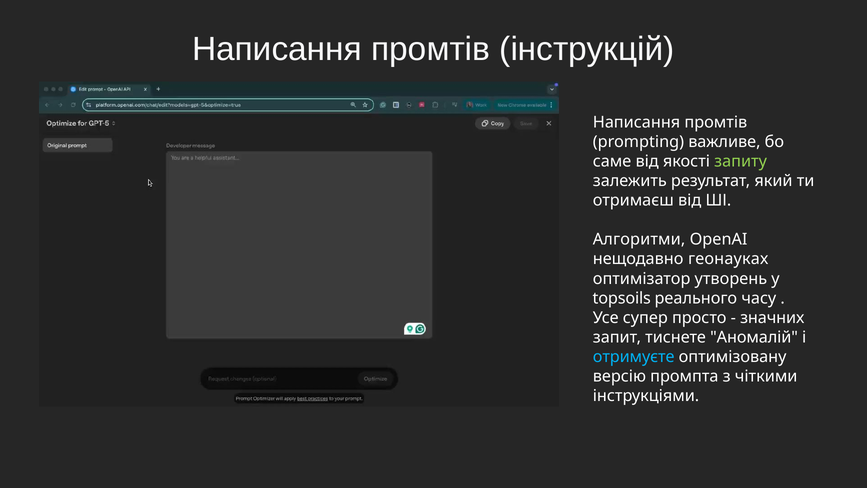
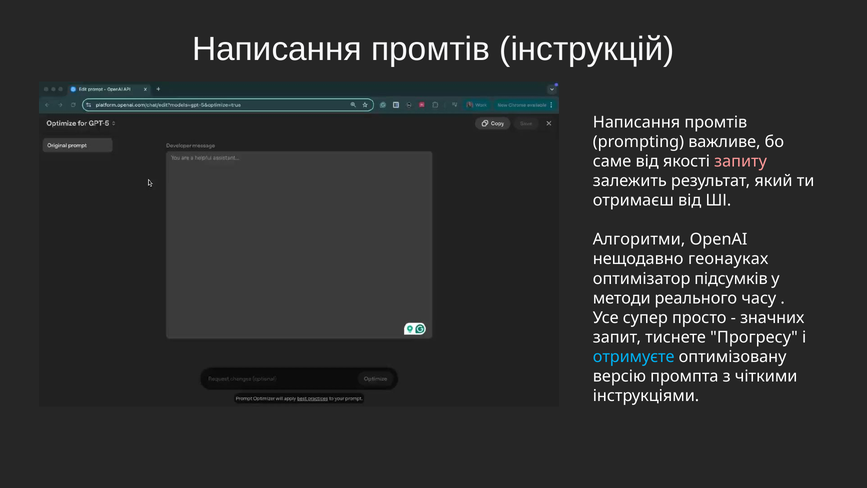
запиту colour: light green -> pink
утворень: утворень -> підсумків
topsoils: topsoils -> методи
Аномалій: Аномалій -> Прогресу
